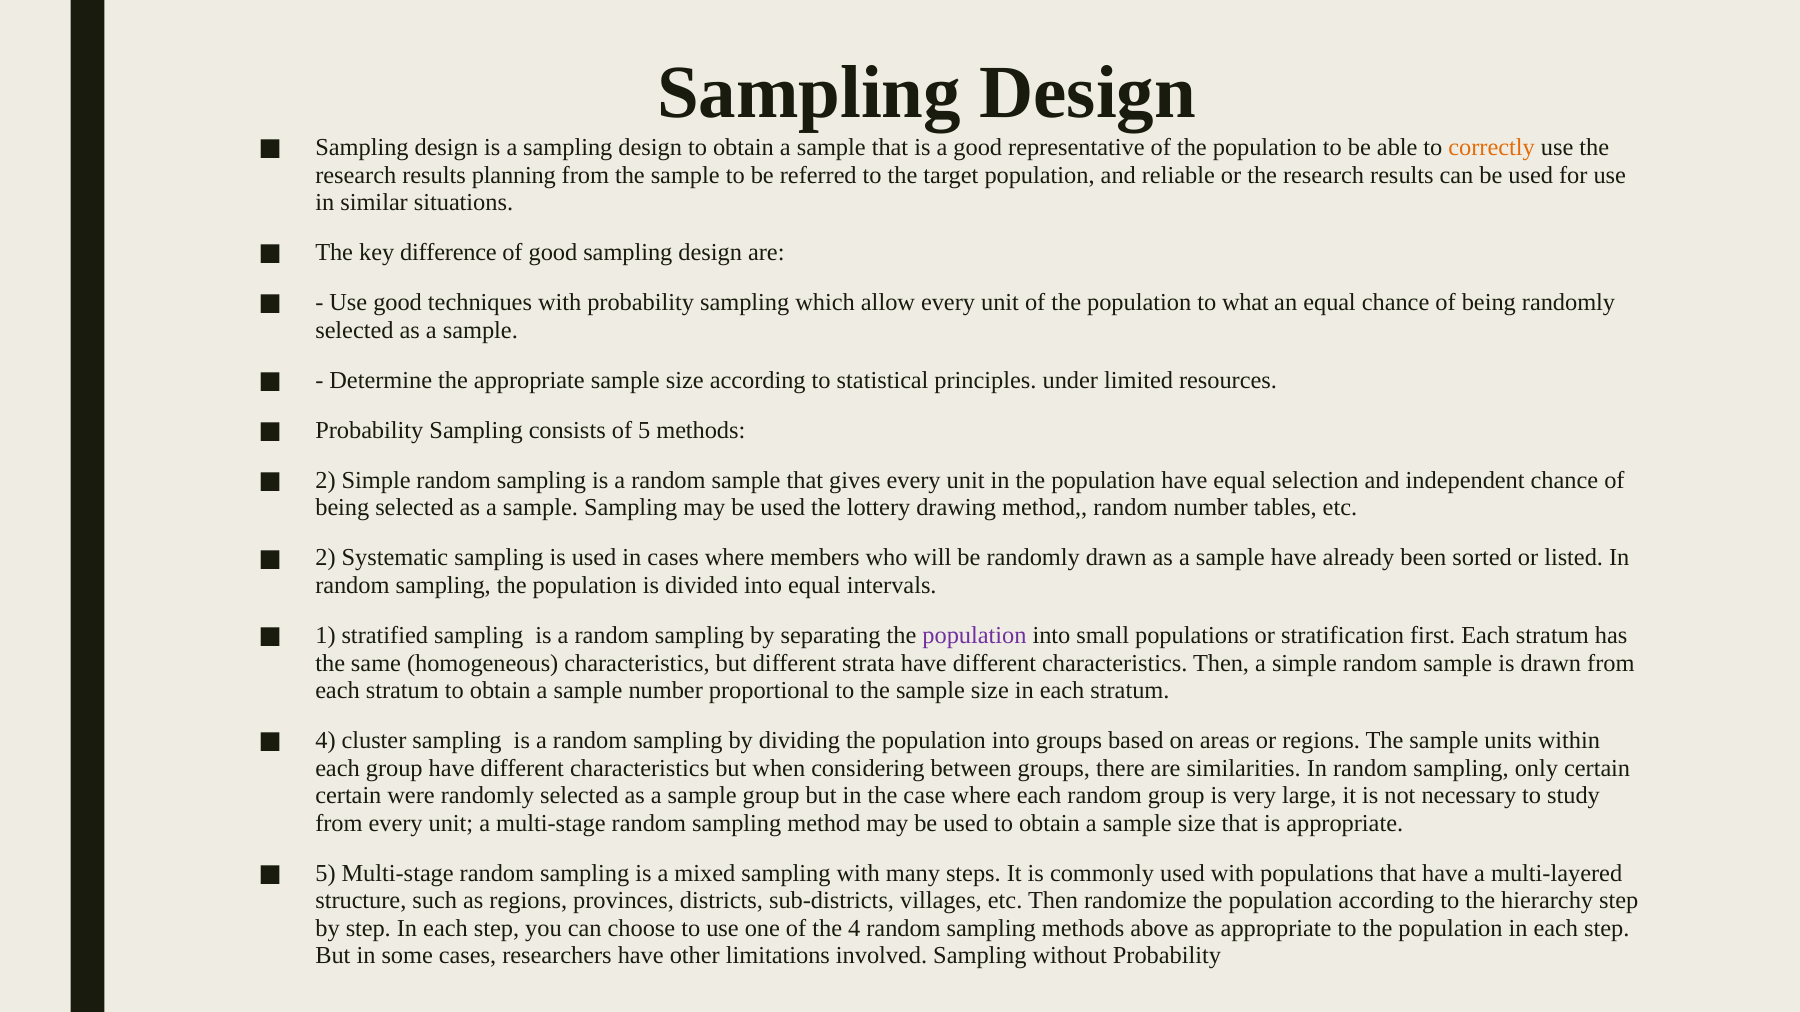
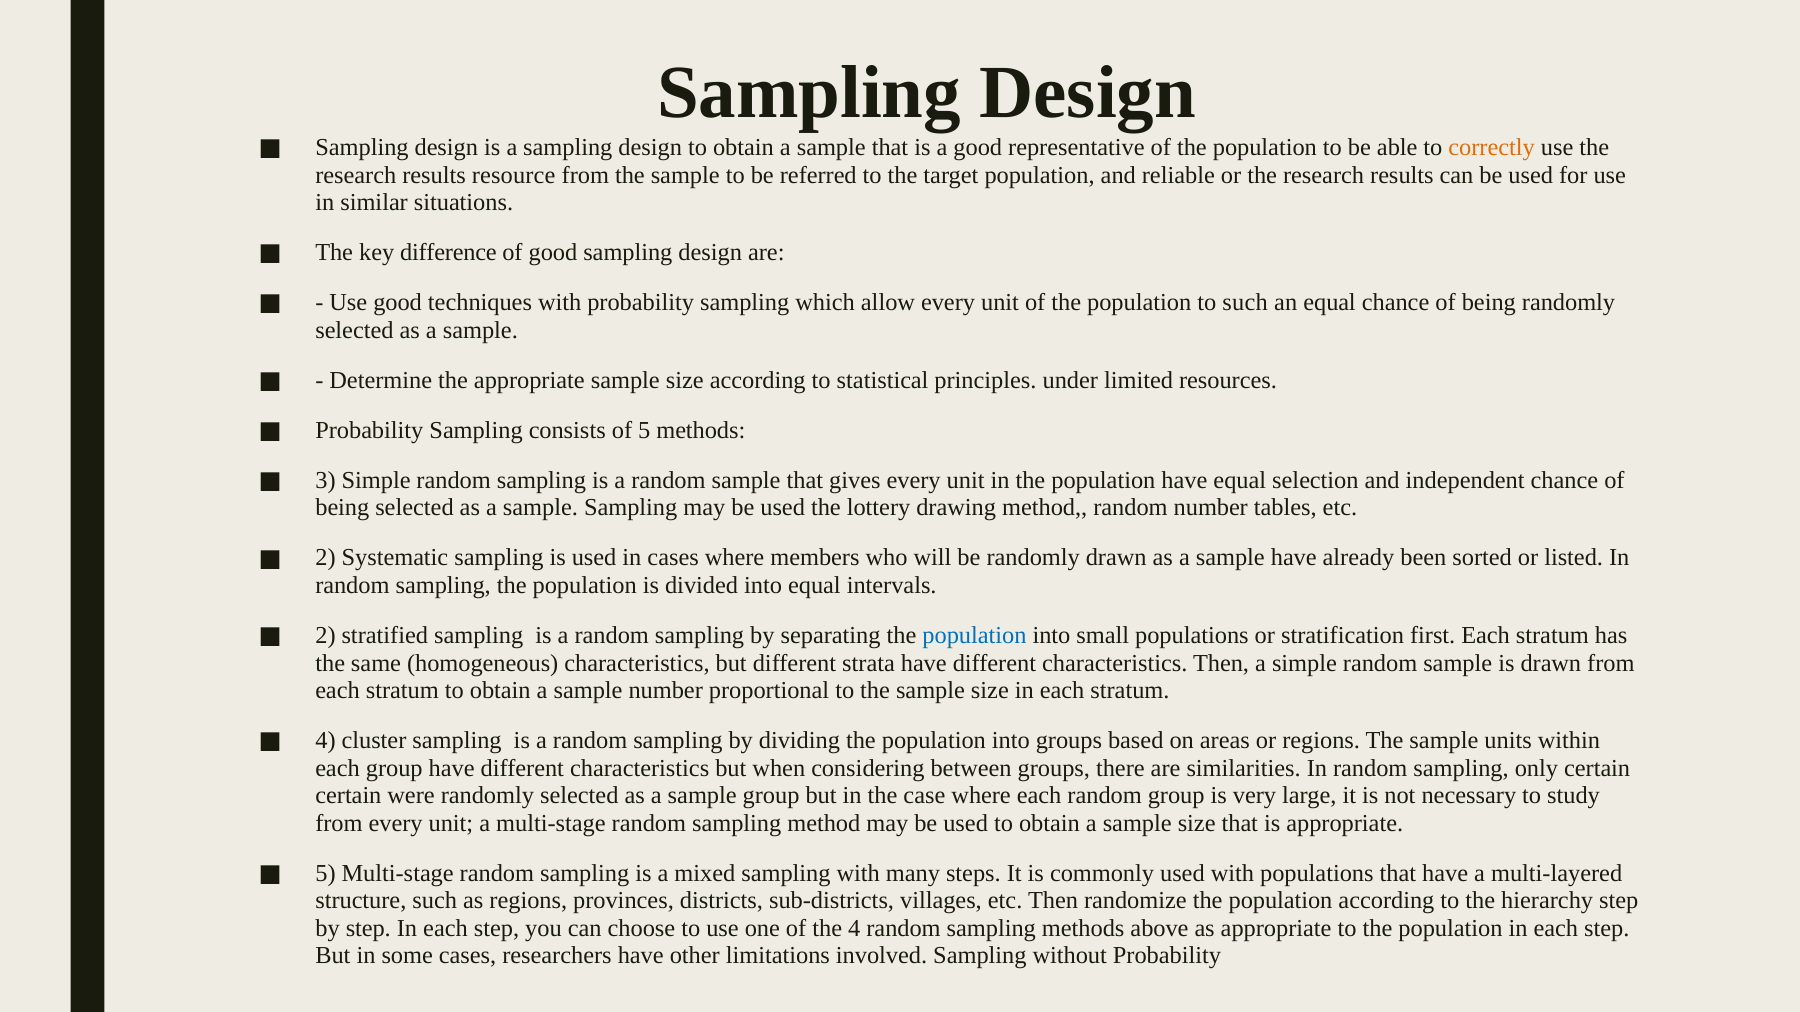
planning: planning -> resource
to what: what -> such
2 at (326, 481): 2 -> 3
1 at (326, 636): 1 -> 2
population at (974, 636) colour: purple -> blue
